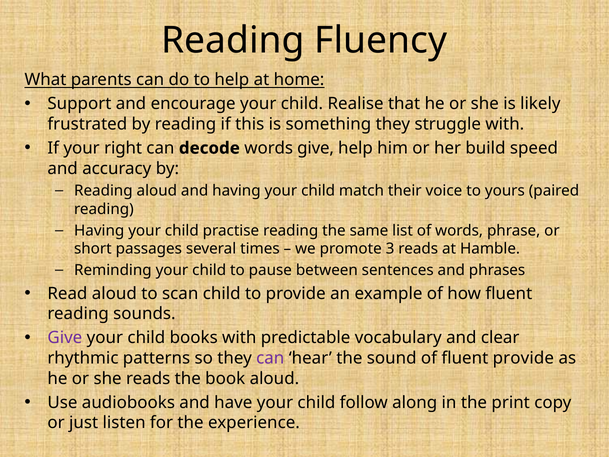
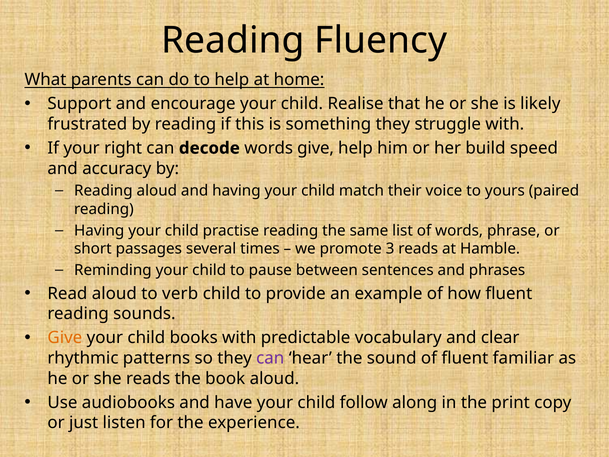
scan: scan -> verb
Give at (65, 338) colour: purple -> orange
fluent provide: provide -> familiar
